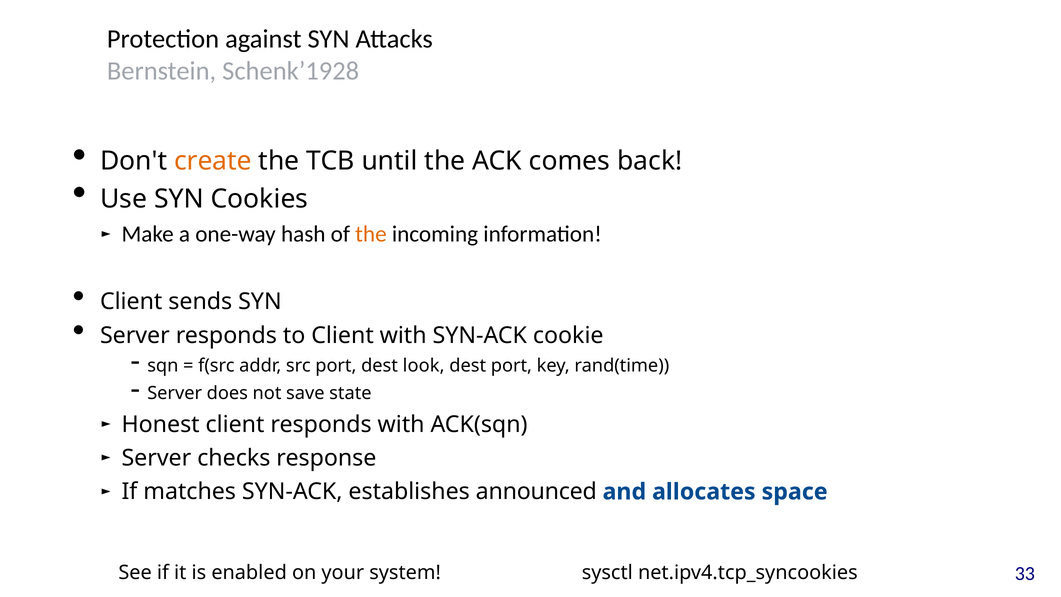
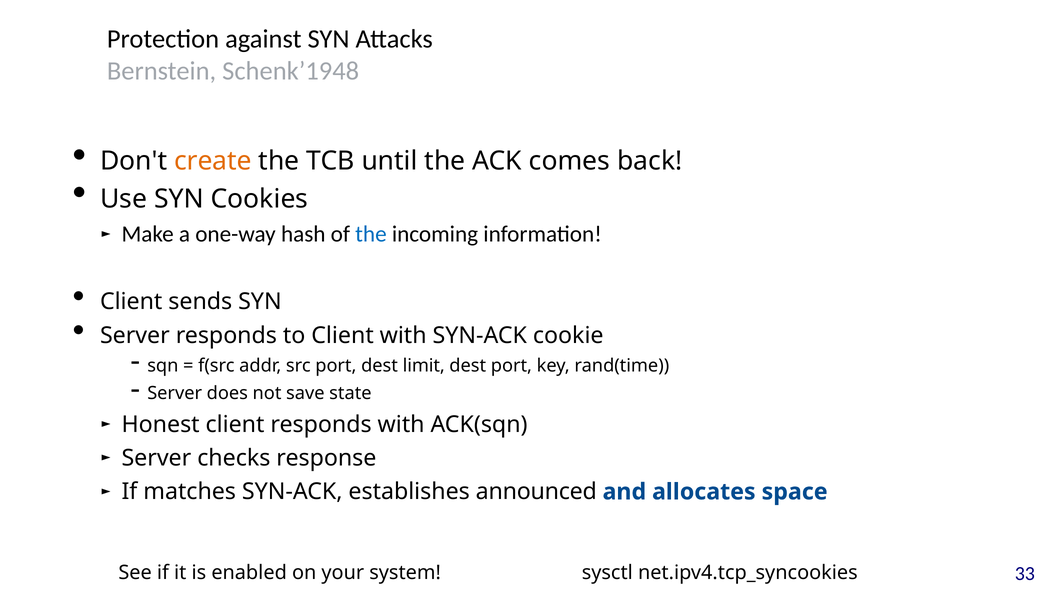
Schenk’1928: Schenk’1928 -> Schenk’1948
the at (371, 234) colour: orange -> blue
look: look -> limit
